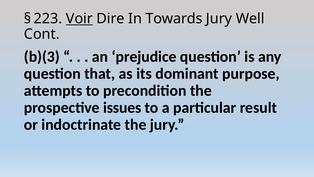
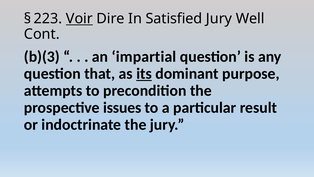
Towards: Towards -> Satisfied
prejudice: prejudice -> impartial
its underline: none -> present
